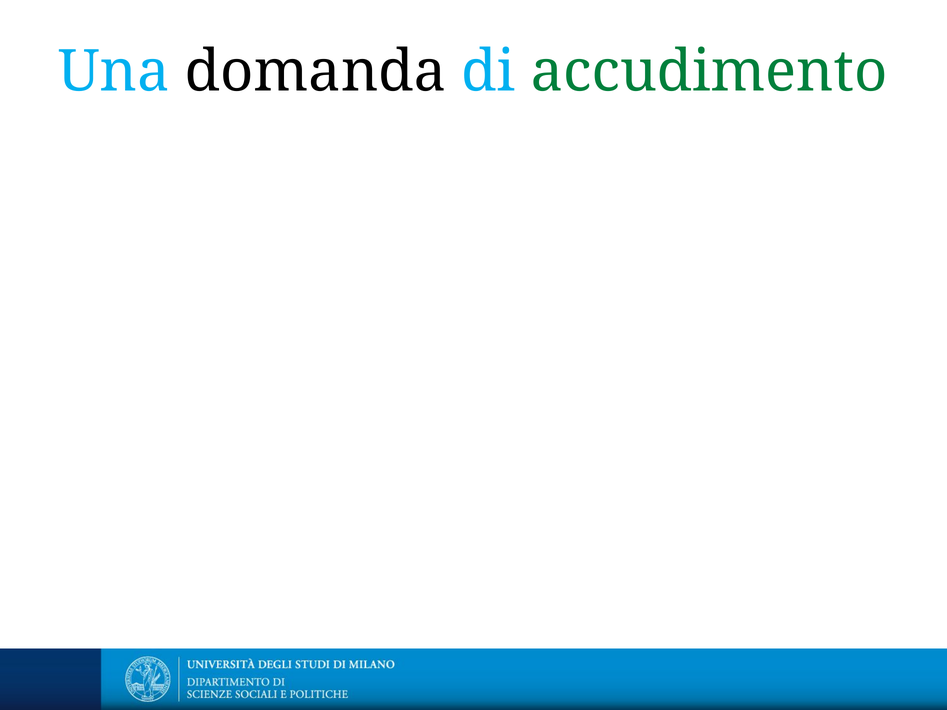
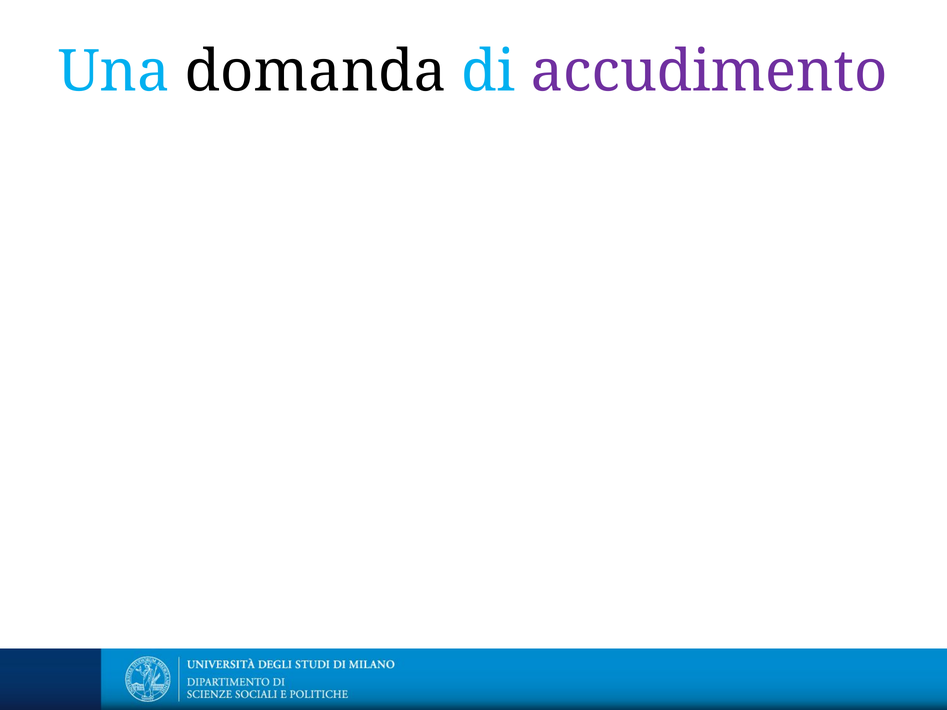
accudimento at (709, 72) colour: green -> purple
